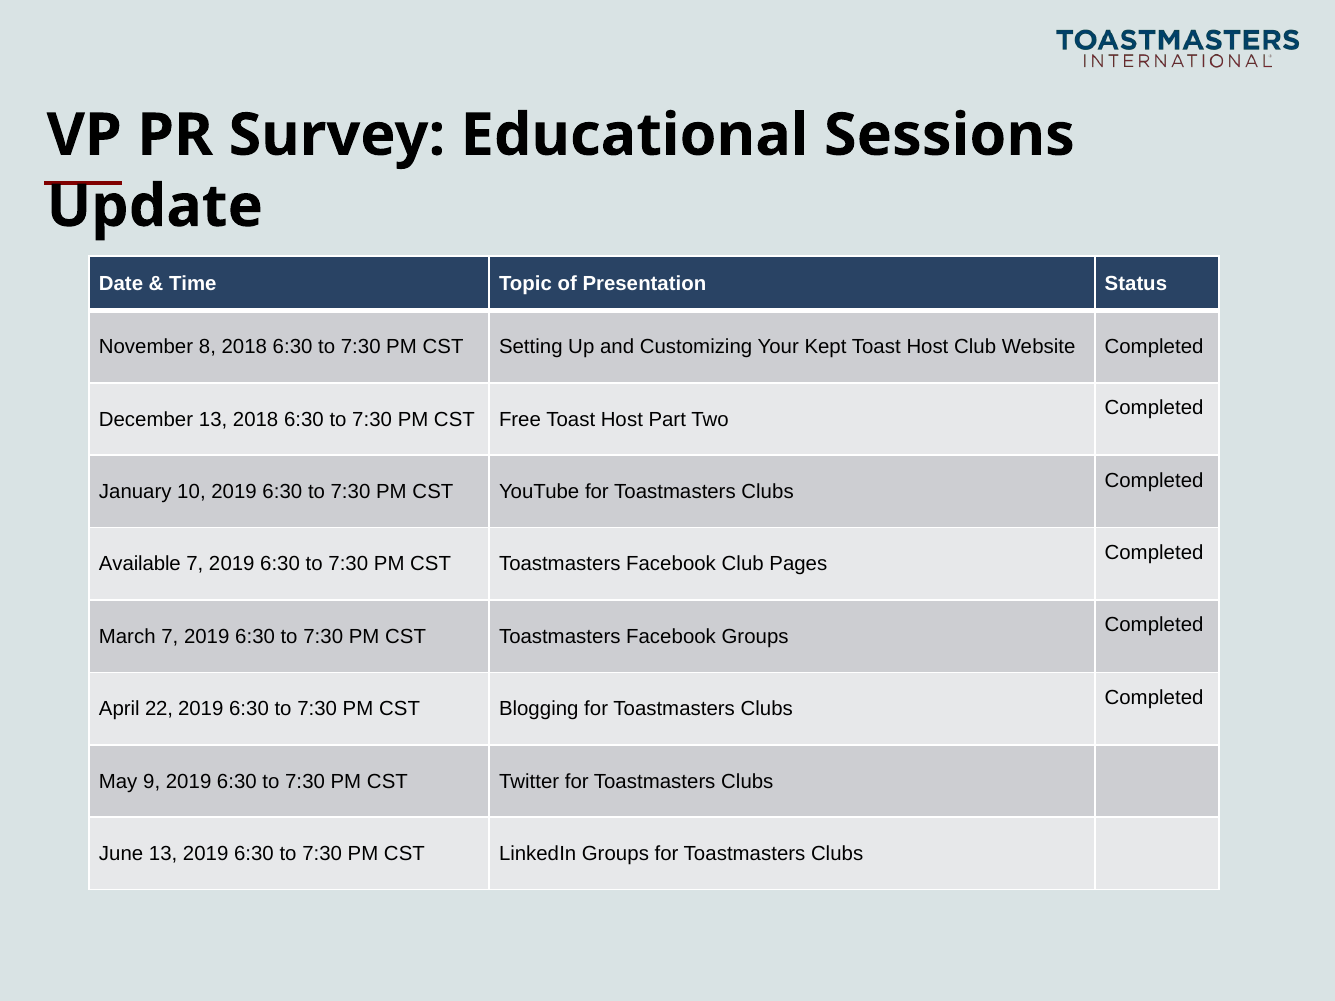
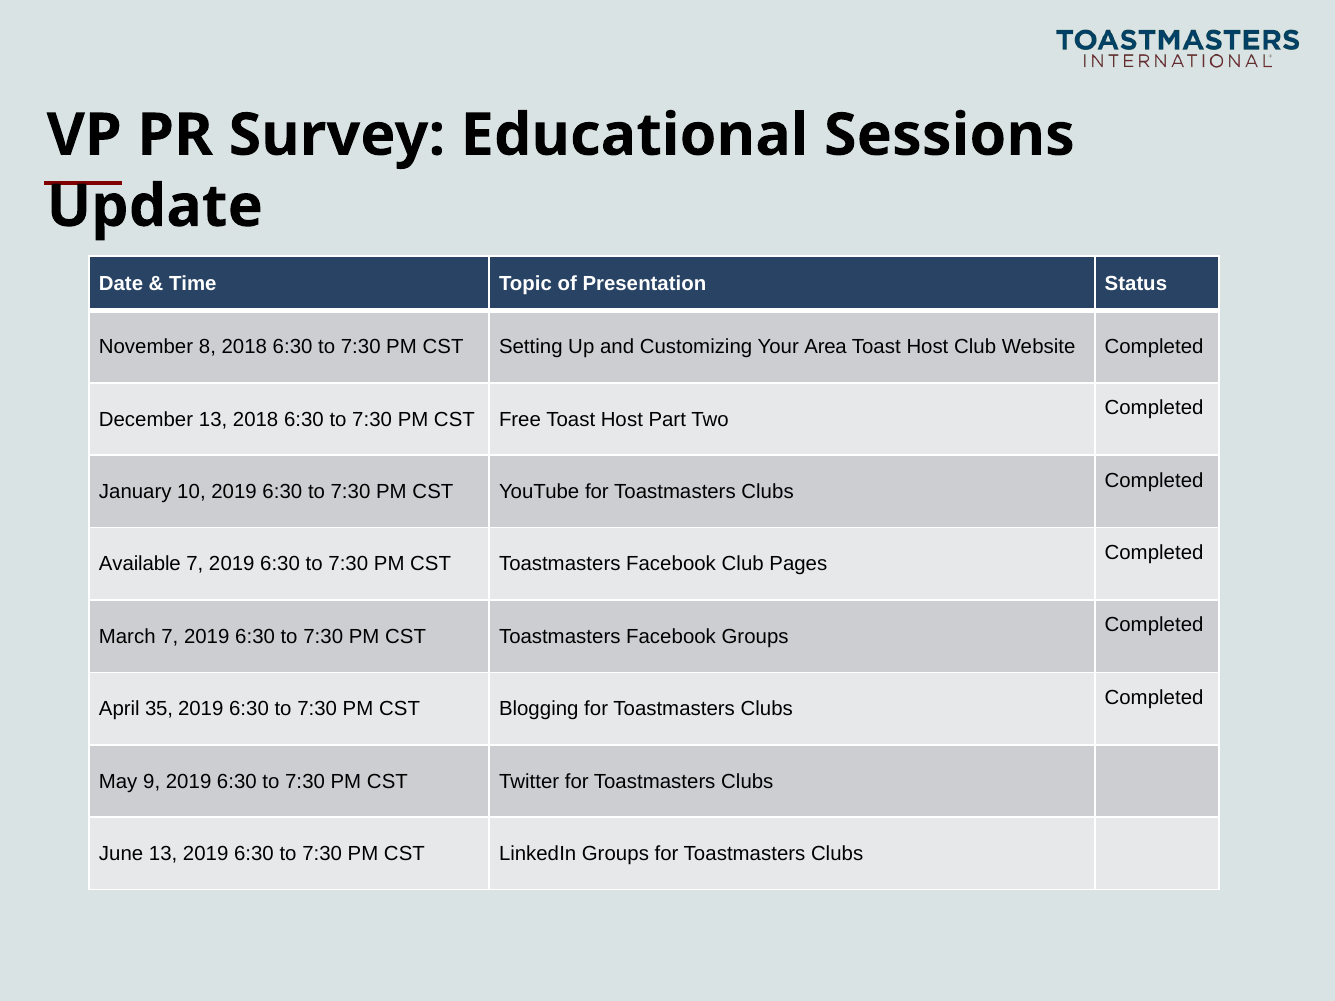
Kept: Kept -> Area
22: 22 -> 35
